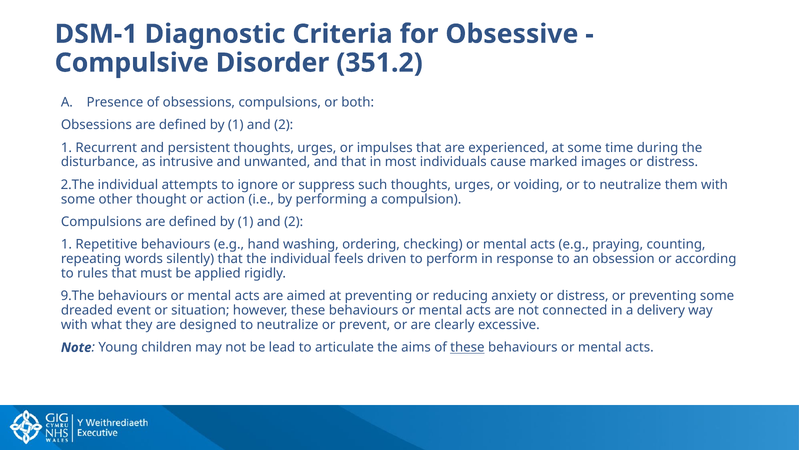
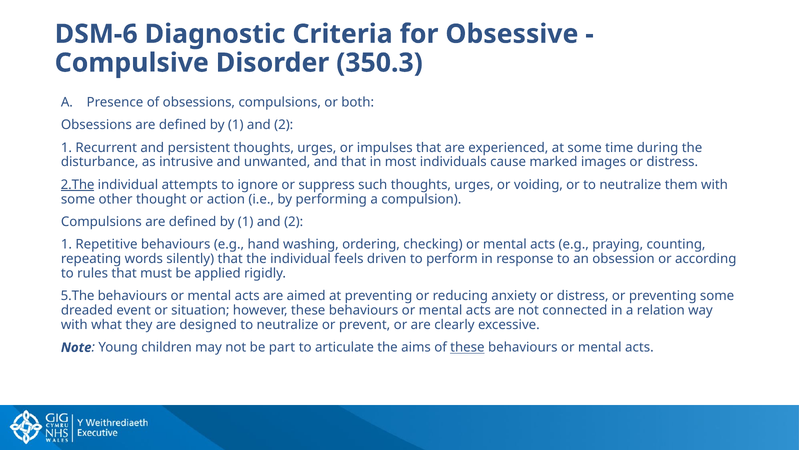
DSM-1: DSM-1 -> DSM-6
351.2: 351.2 -> 350.3
2.The underline: none -> present
9.The: 9.The -> 5.The
delivery: delivery -> relation
lead: lead -> part
